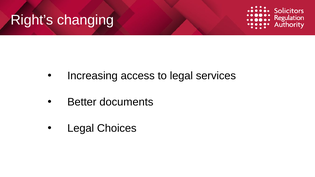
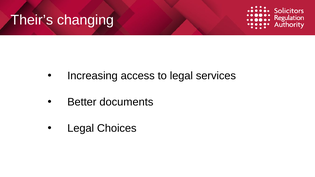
Right’s: Right’s -> Their’s
